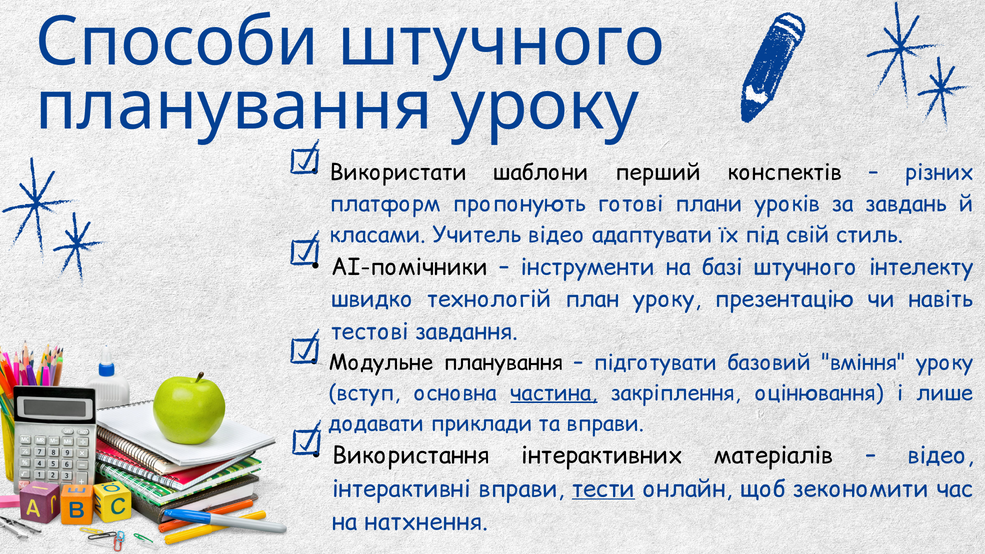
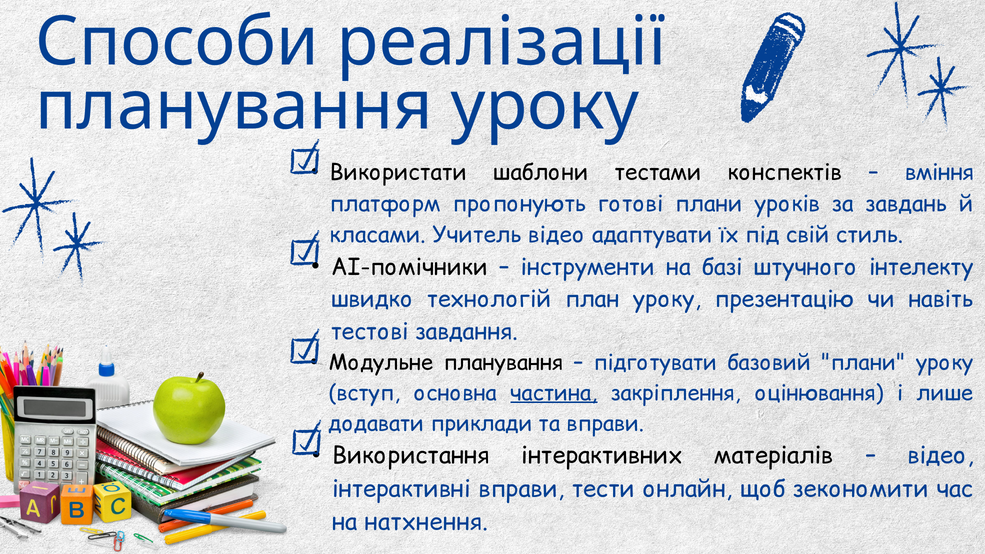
Способи штучного: штучного -> реалізації
перший: перший -> тестами
різних: різних -> вміння
базовий вміння: вміння -> плани
тести underline: present -> none
